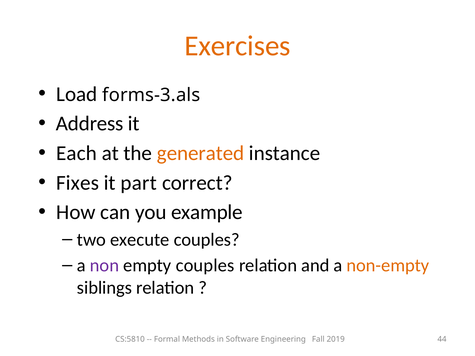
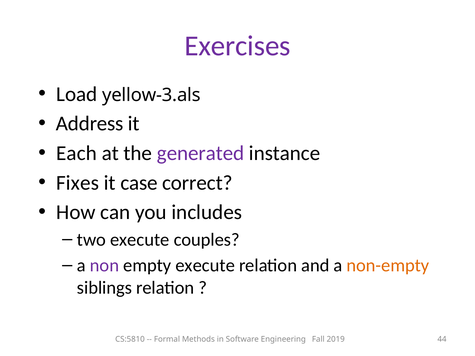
Exercises colour: orange -> purple
forms-3.als: forms-3.als -> yellow-3.als
generated colour: orange -> purple
part: part -> case
example: example -> includes
empty couples: couples -> execute
